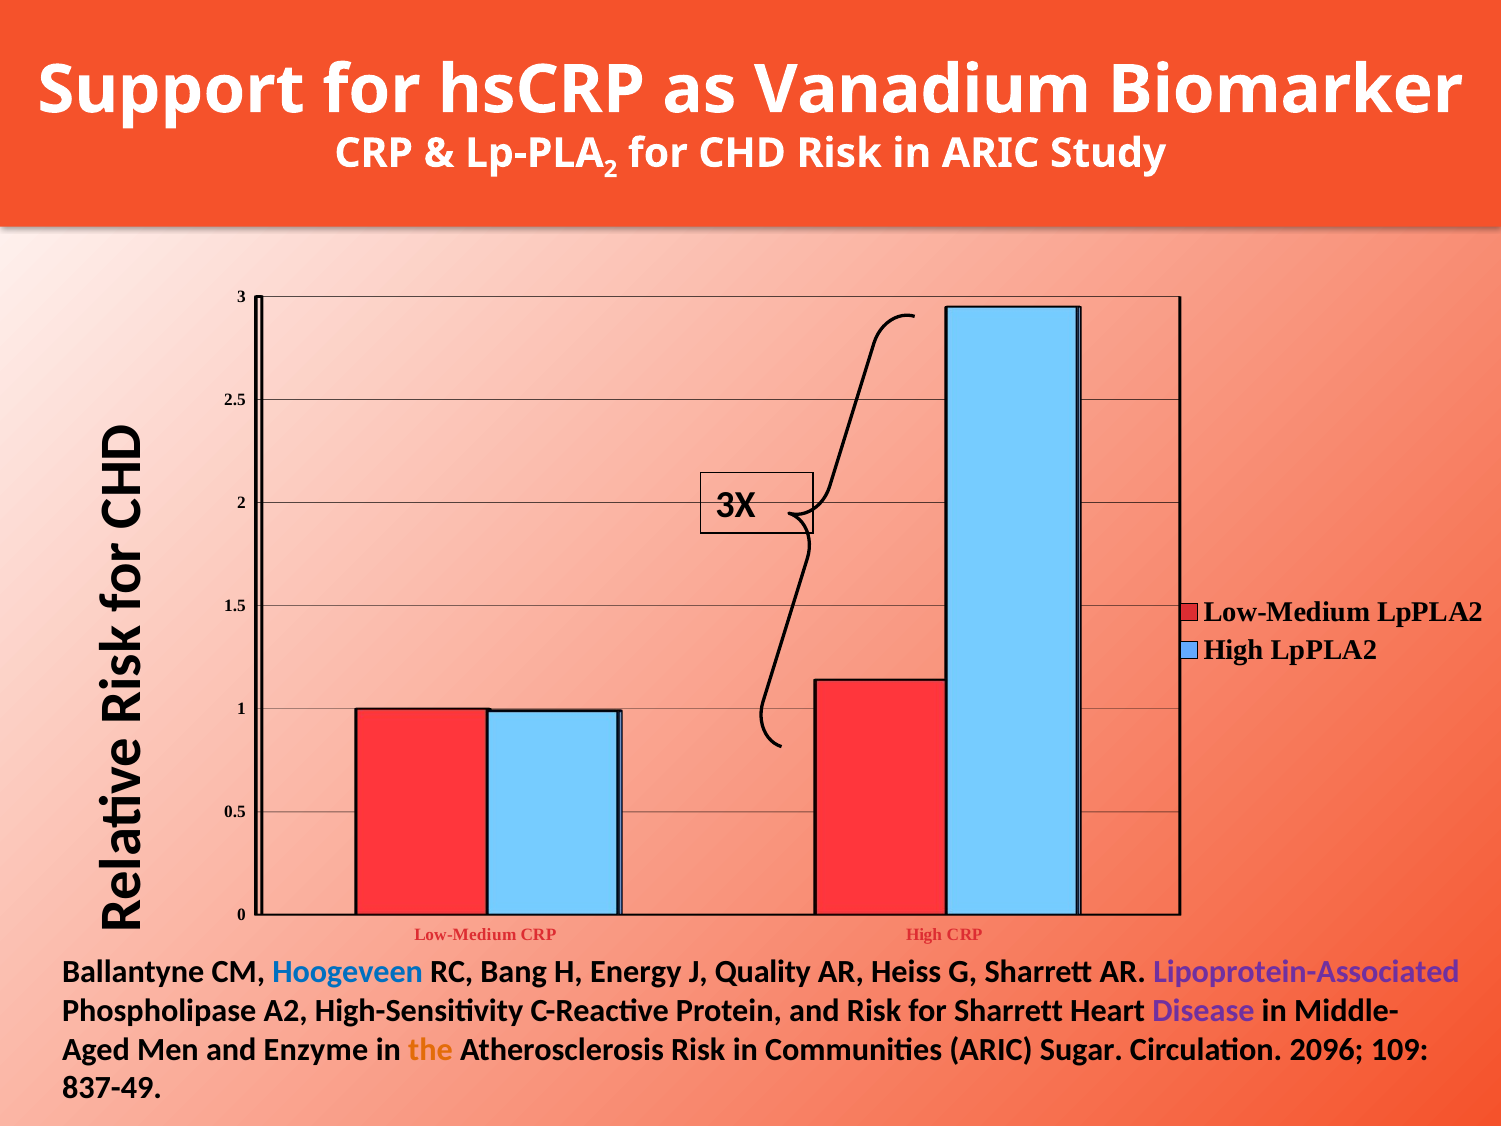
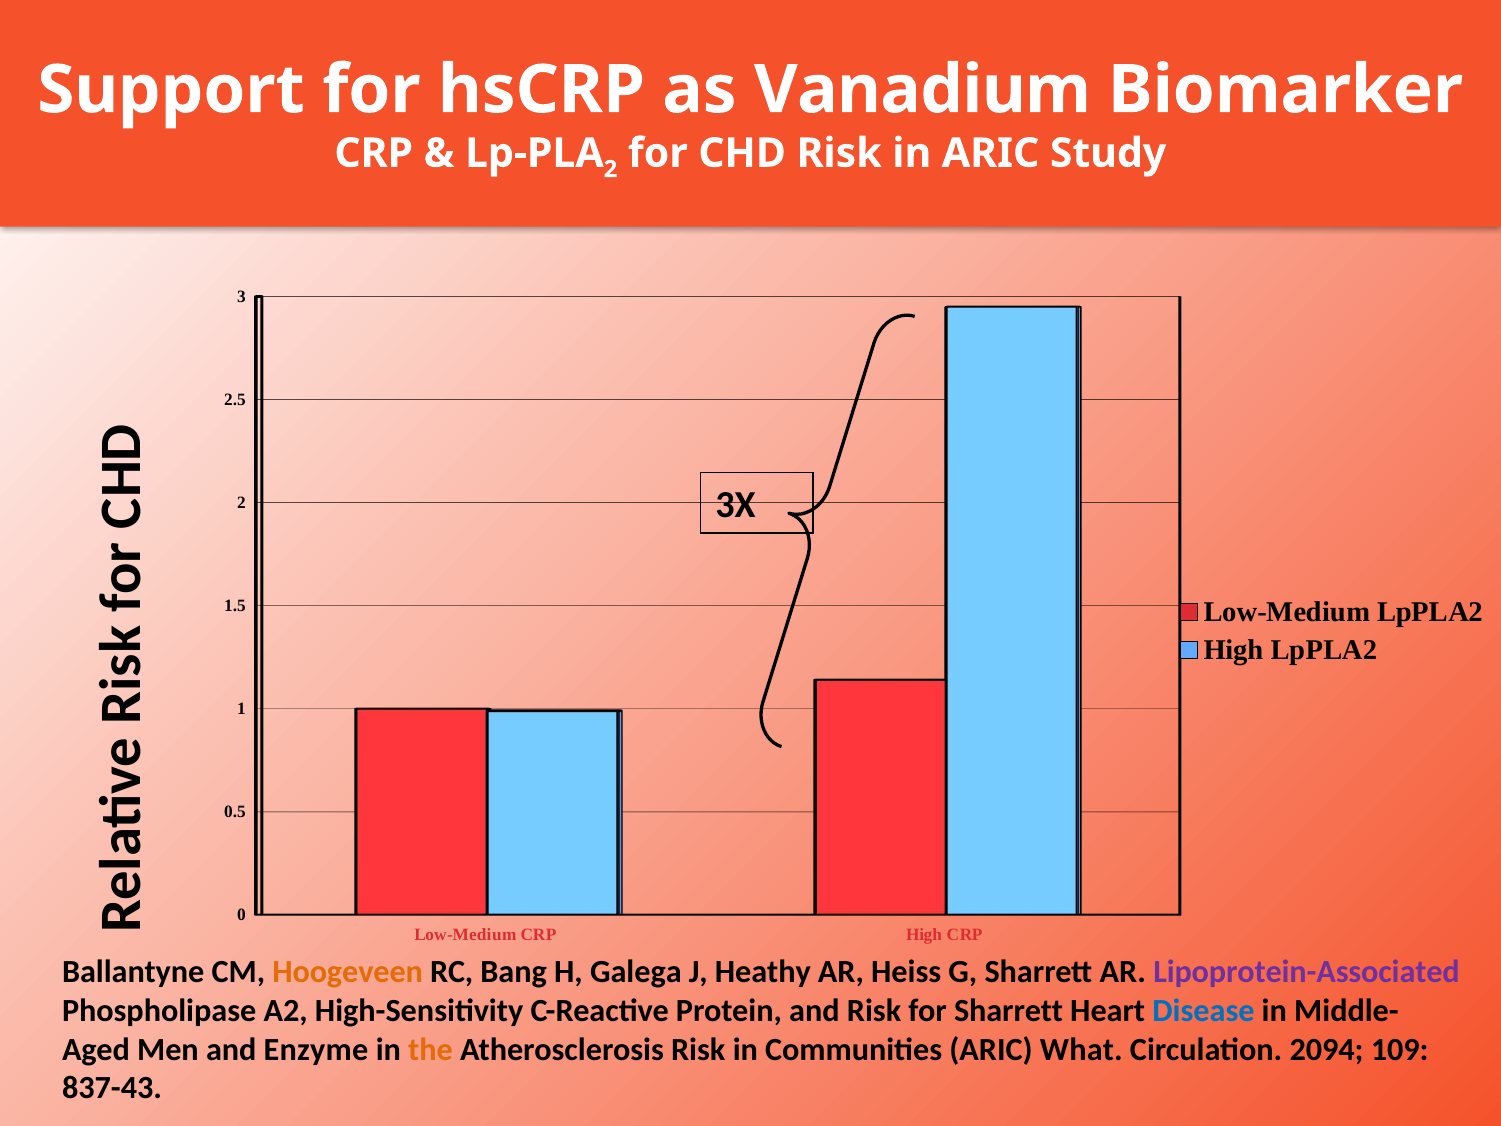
Hoogeveen colour: blue -> orange
Energy: Energy -> Galega
Quality: Quality -> Heathy
Disease colour: purple -> blue
Sugar: Sugar -> What
2096: 2096 -> 2094
837-49: 837-49 -> 837-43
